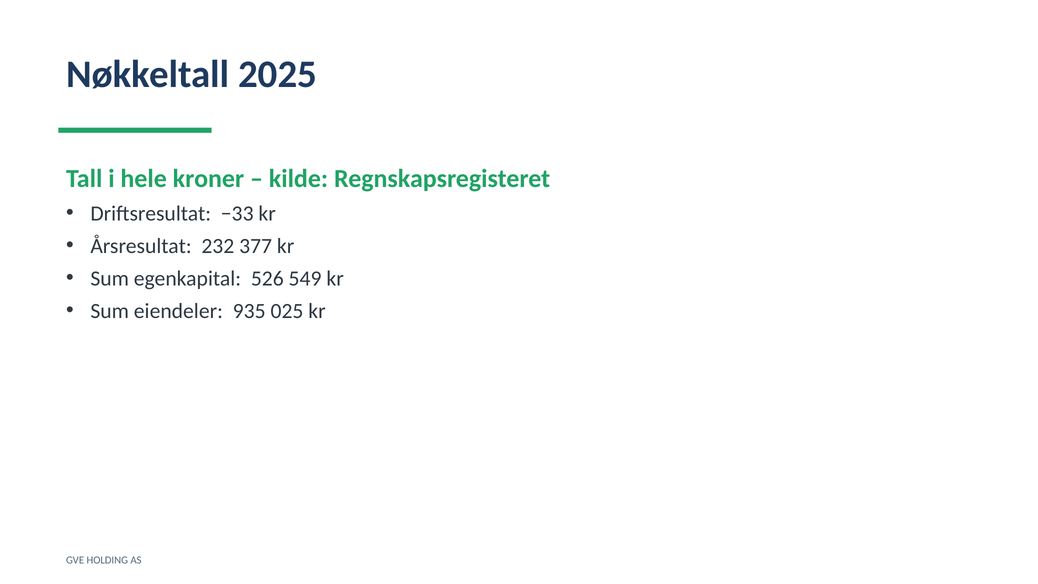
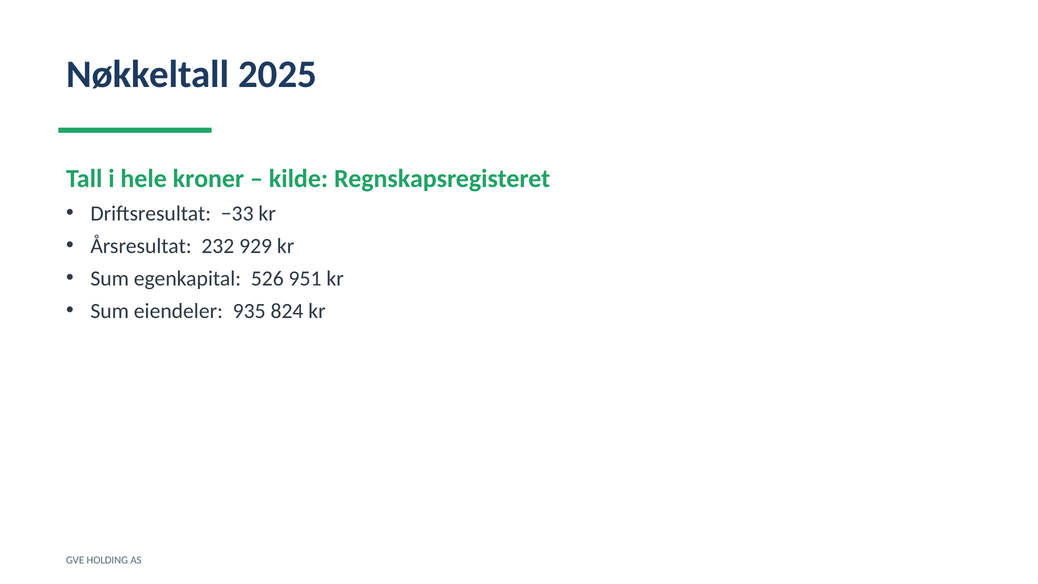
377: 377 -> 929
549: 549 -> 951
025: 025 -> 824
